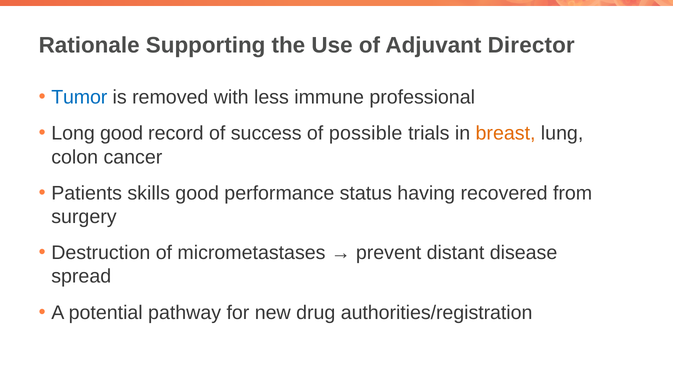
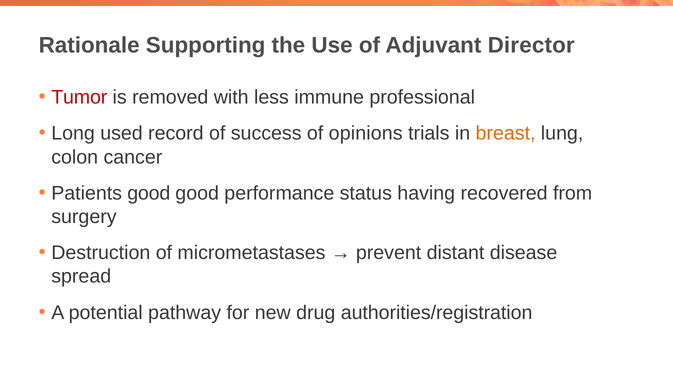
Tumor colour: blue -> red
Long good: good -> used
possible: possible -> opinions
Patients skills: skills -> good
